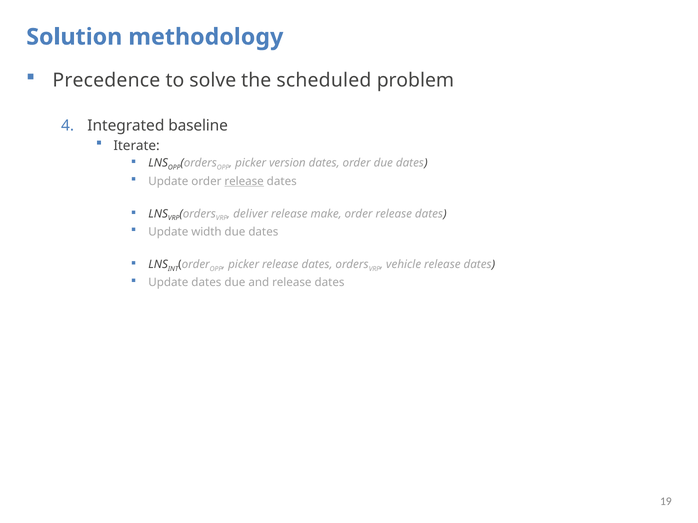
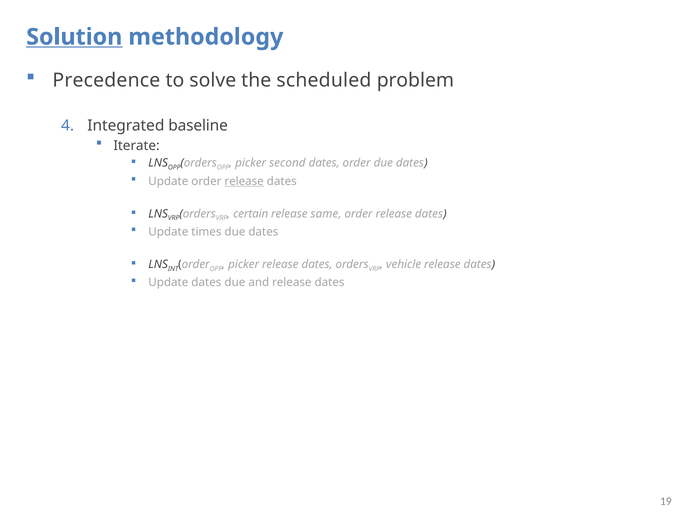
Solution underline: none -> present
version: version -> second
deliver: deliver -> certain
make: make -> same
width: width -> times
